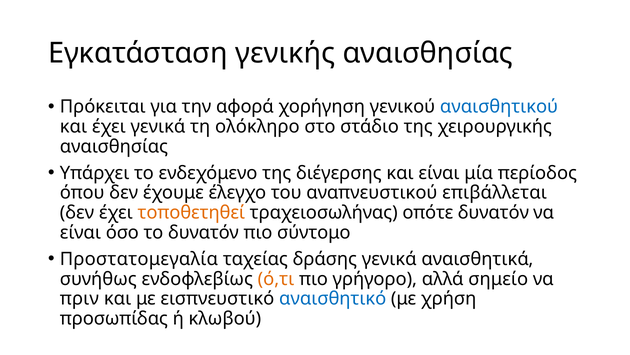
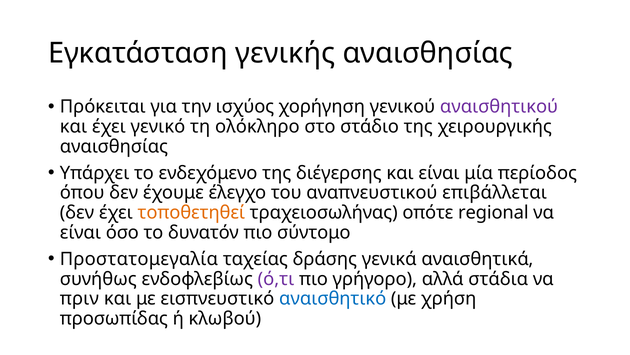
αφορά: αφορά -> ισχύος
αναισθητικού colour: blue -> purple
έχει γενικά: γενικά -> γενικό
οπότε δυνατόν: δυνατόν -> regional
ό,τι colour: orange -> purple
σημείο: σημείο -> στάδια
